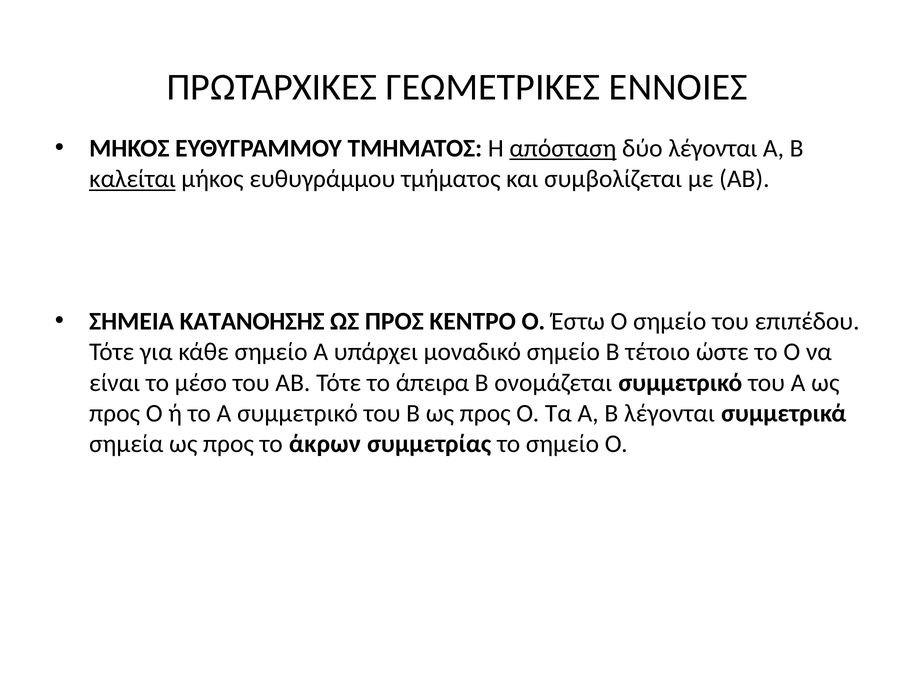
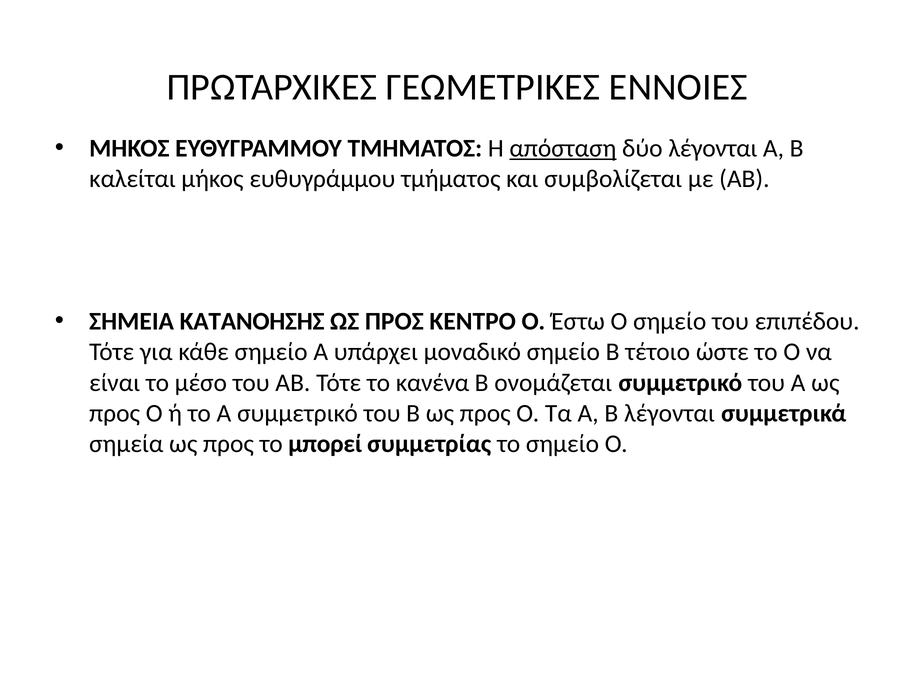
καλείται underline: present -> none
άπειρα: άπειρα -> κανένα
άκρων: άκρων -> μπορεί
